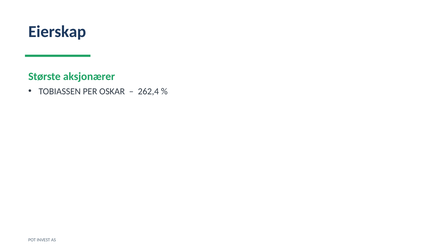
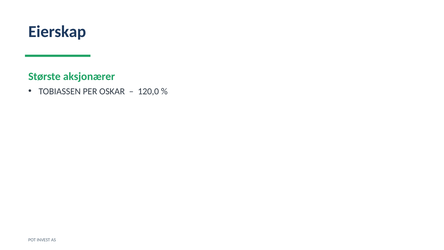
262,4: 262,4 -> 120,0
